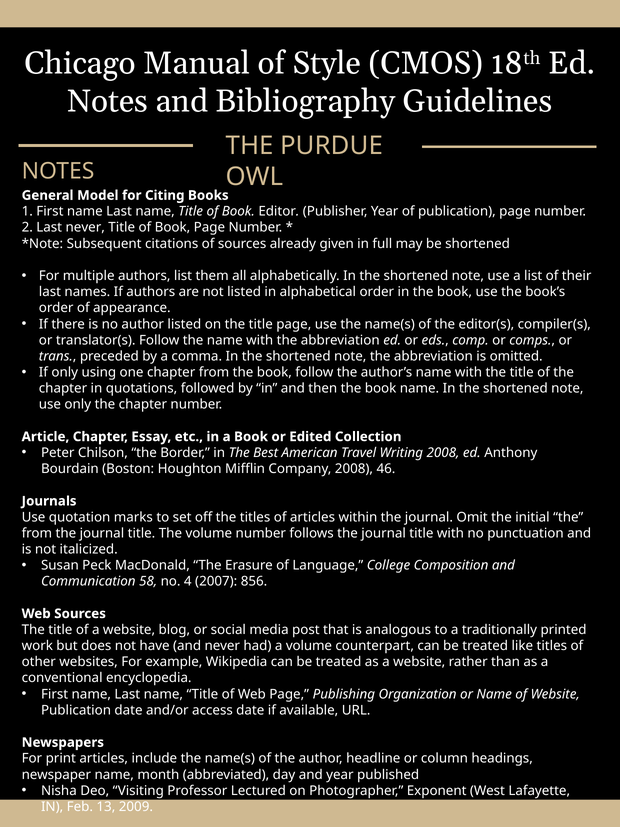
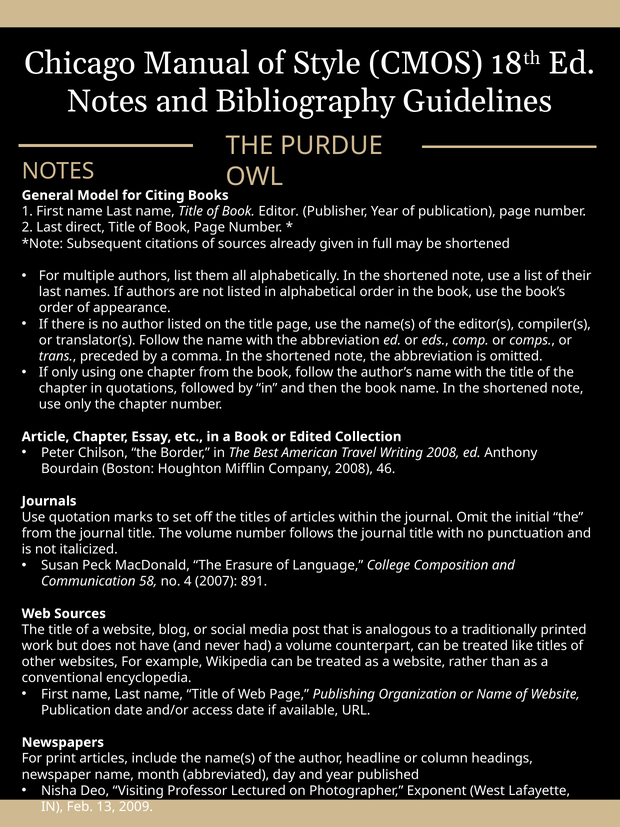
Last never: never -> direct
856: 856 -> 891
